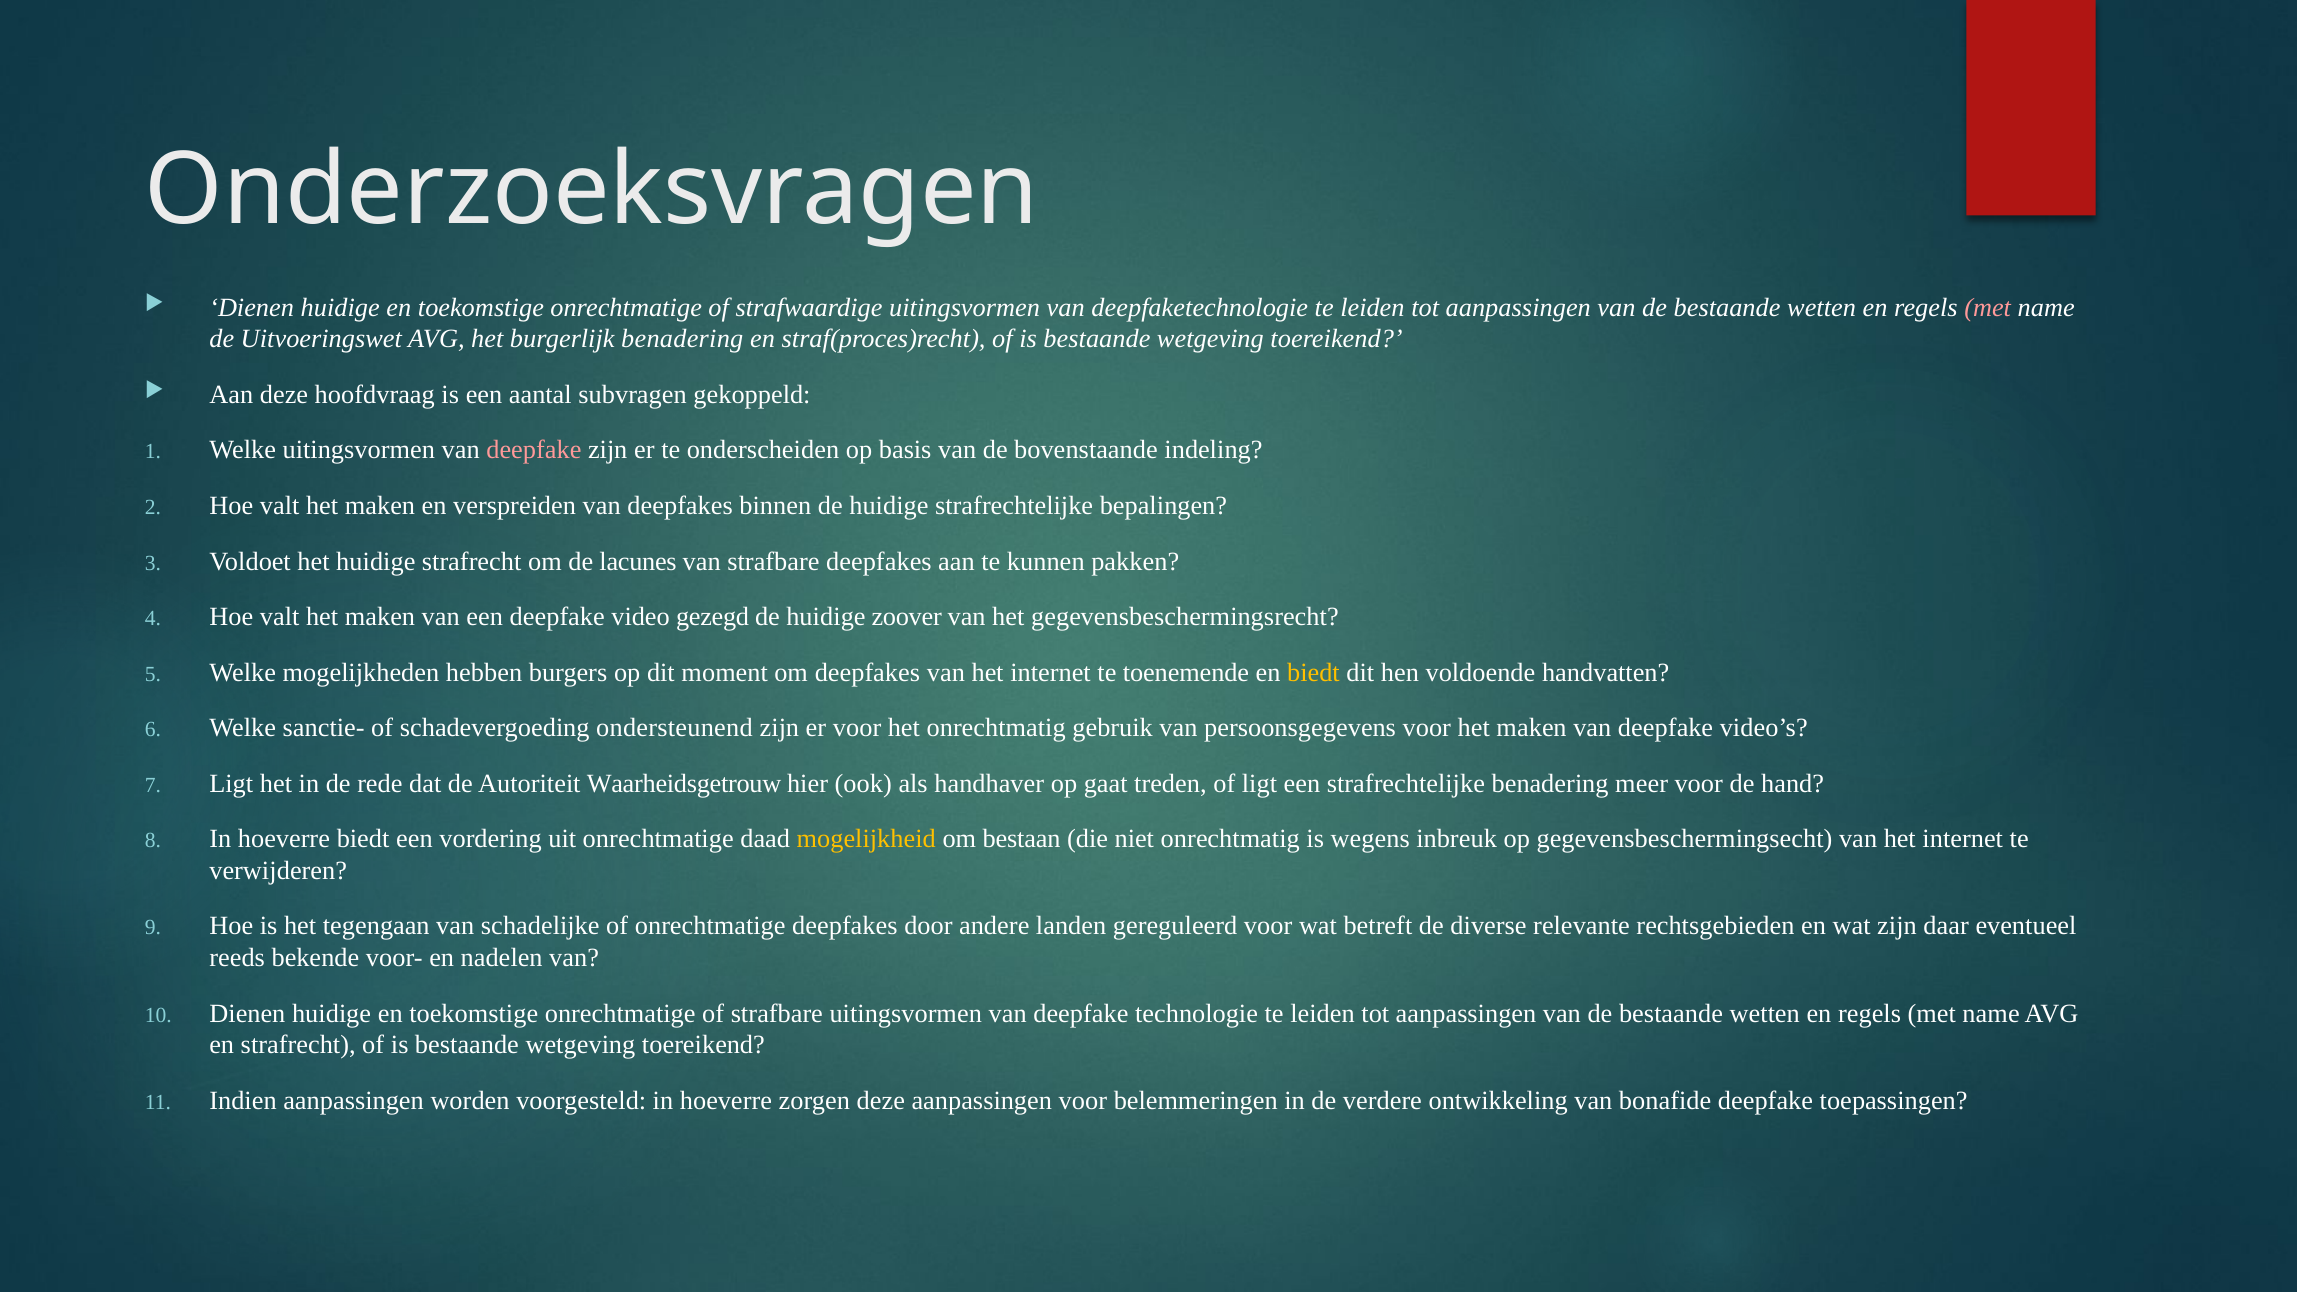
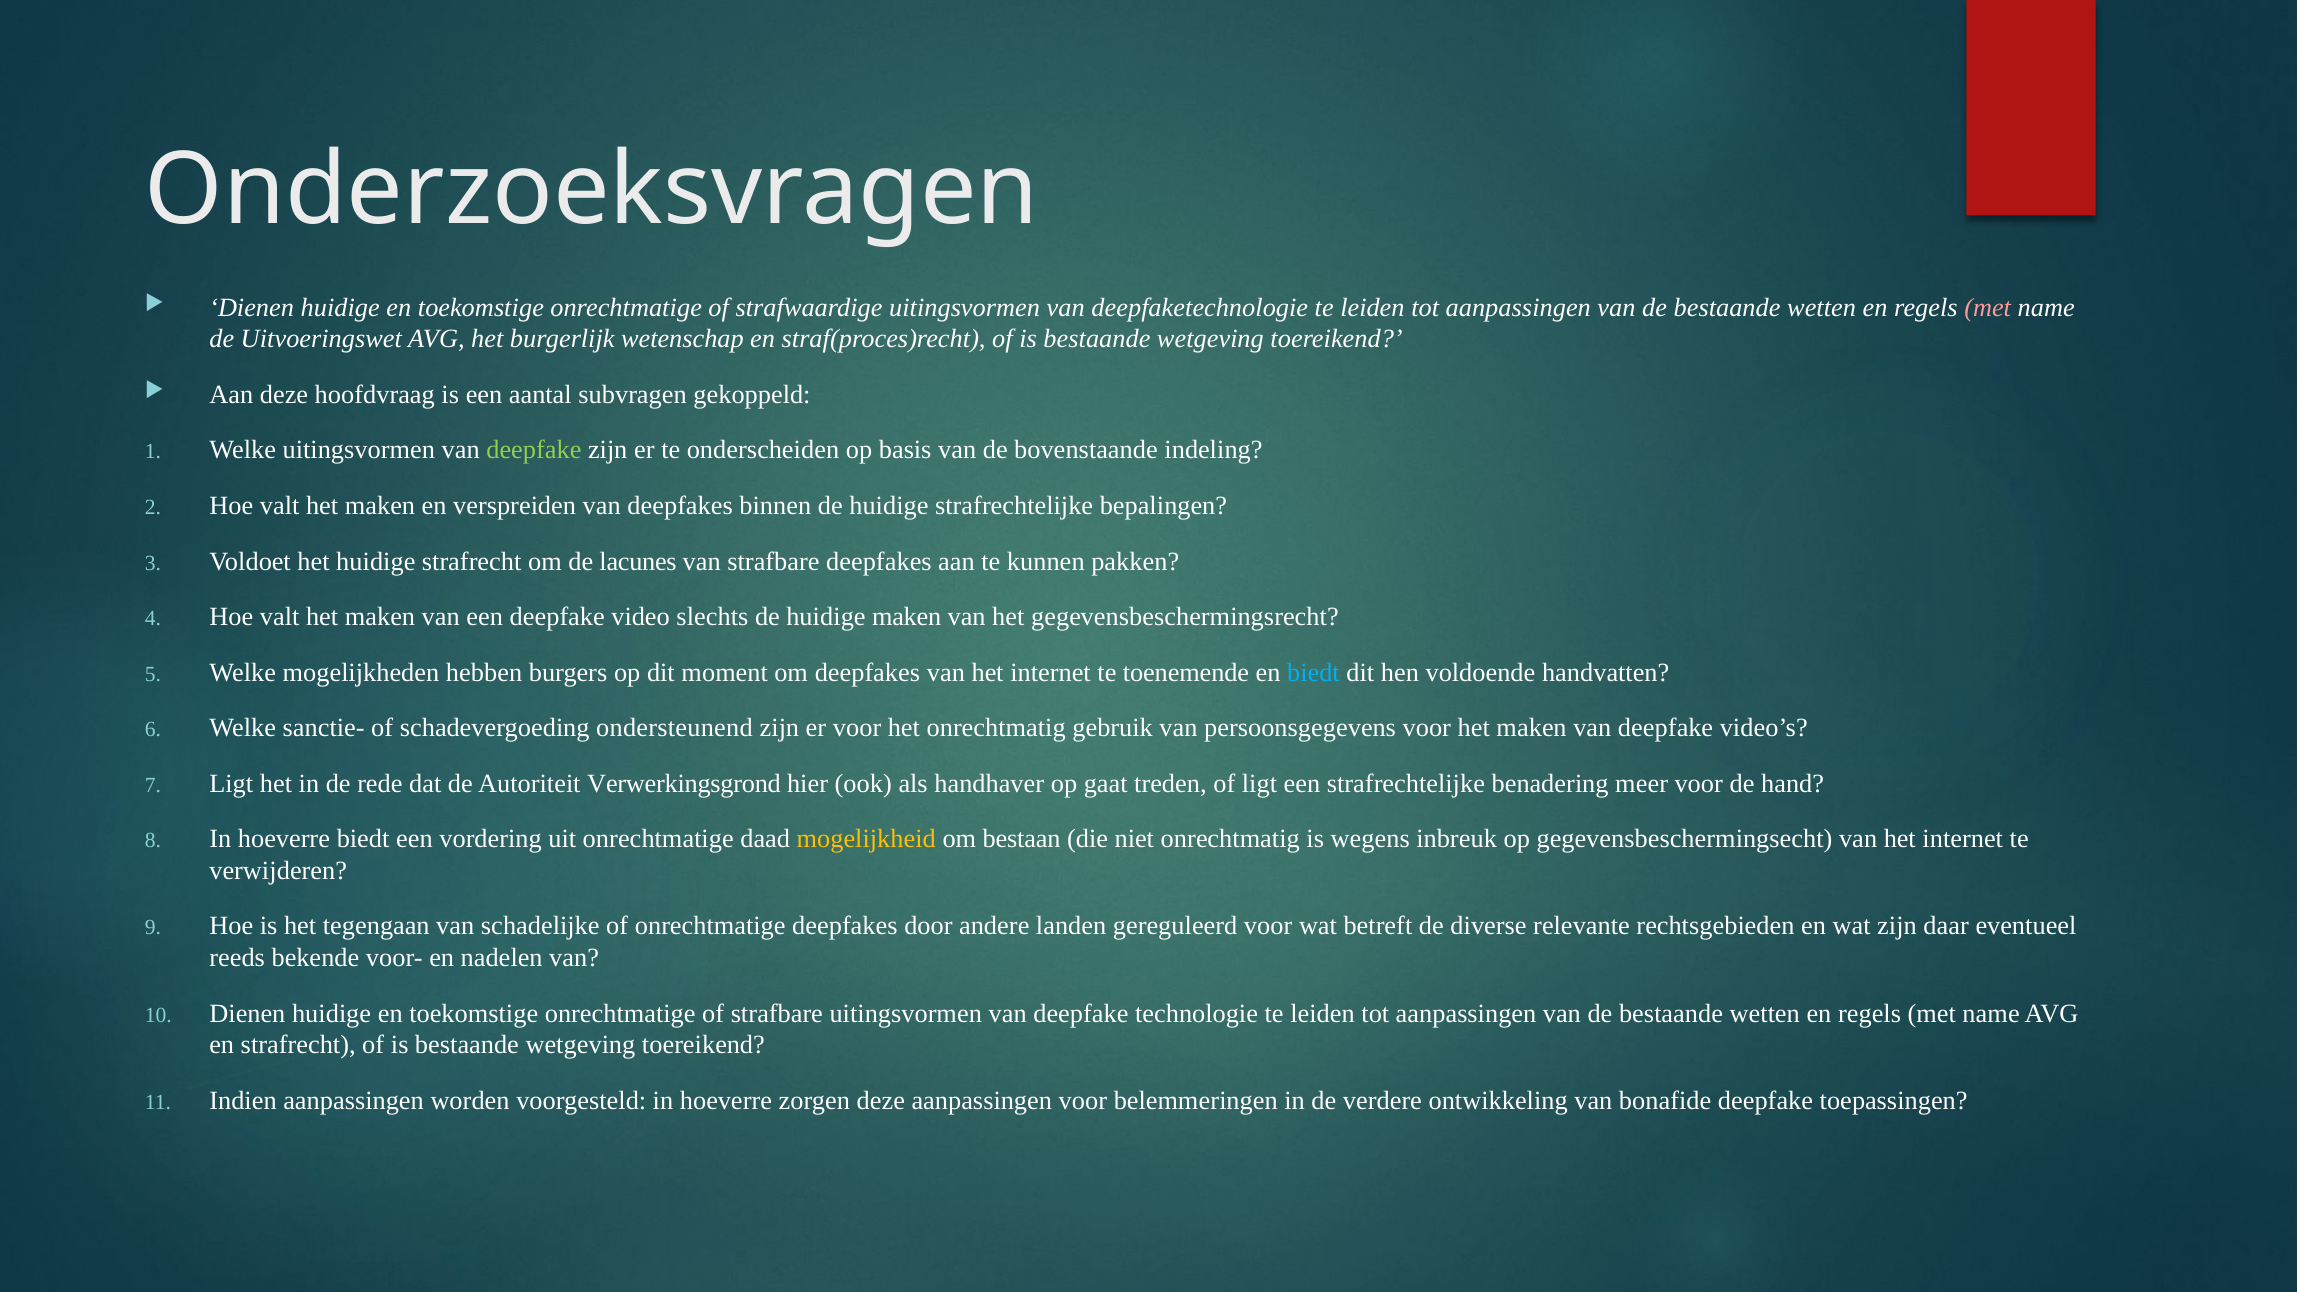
burgerlijk benadering: benadering -> wetenschap
deepfake at (534, 450) colour: pink -> light green
gezegd: gezegd -> slechts
huidige zoover: zoover -> maken
biedt at (1313, 672) colour: yellow -> light blue
Waarheidsgetrouw: Waarheidsgetrouw -> Verwerkingsgrond
